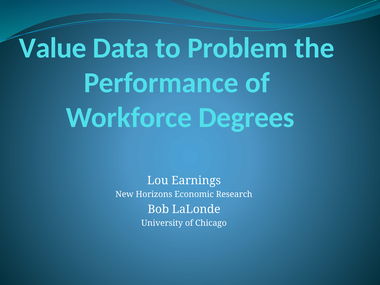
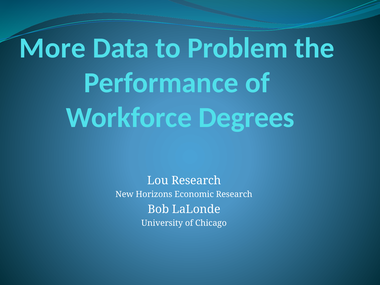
Value: Value -> More
Lou Earnings: Earnings -> Research
